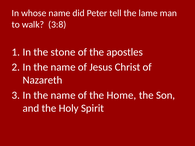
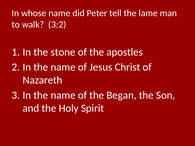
3:8: 3:8 -> 3:2
Home: Home -> Began
